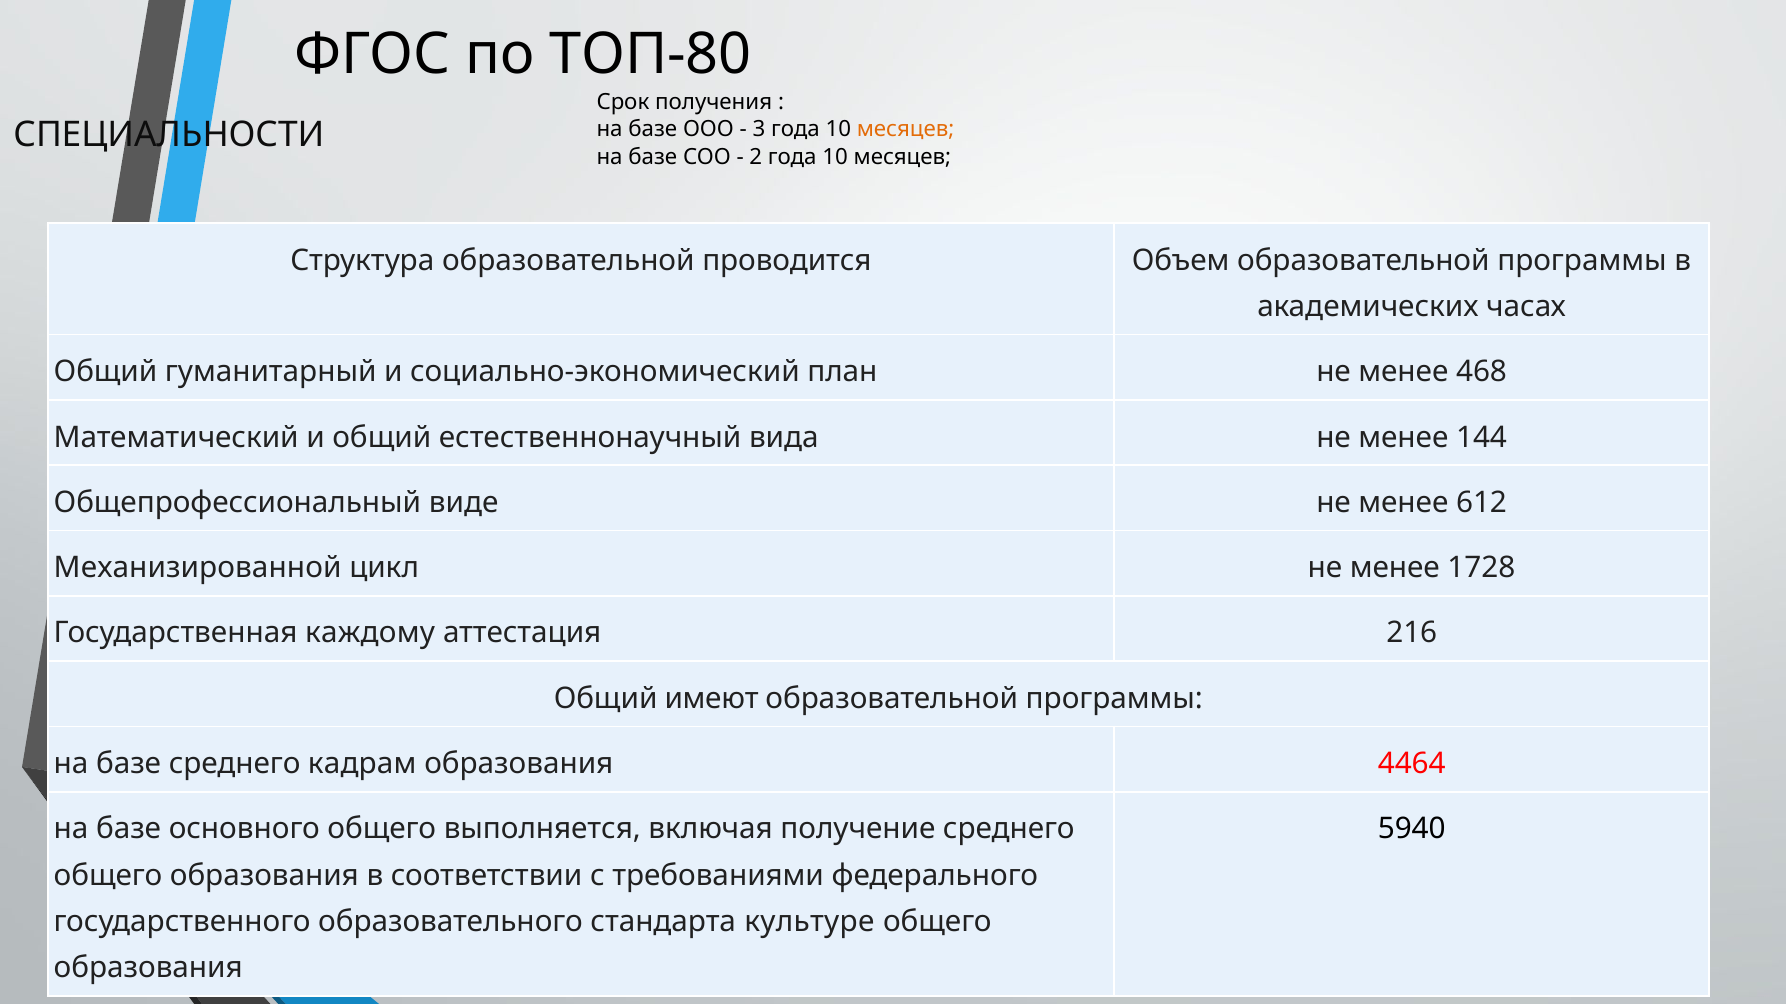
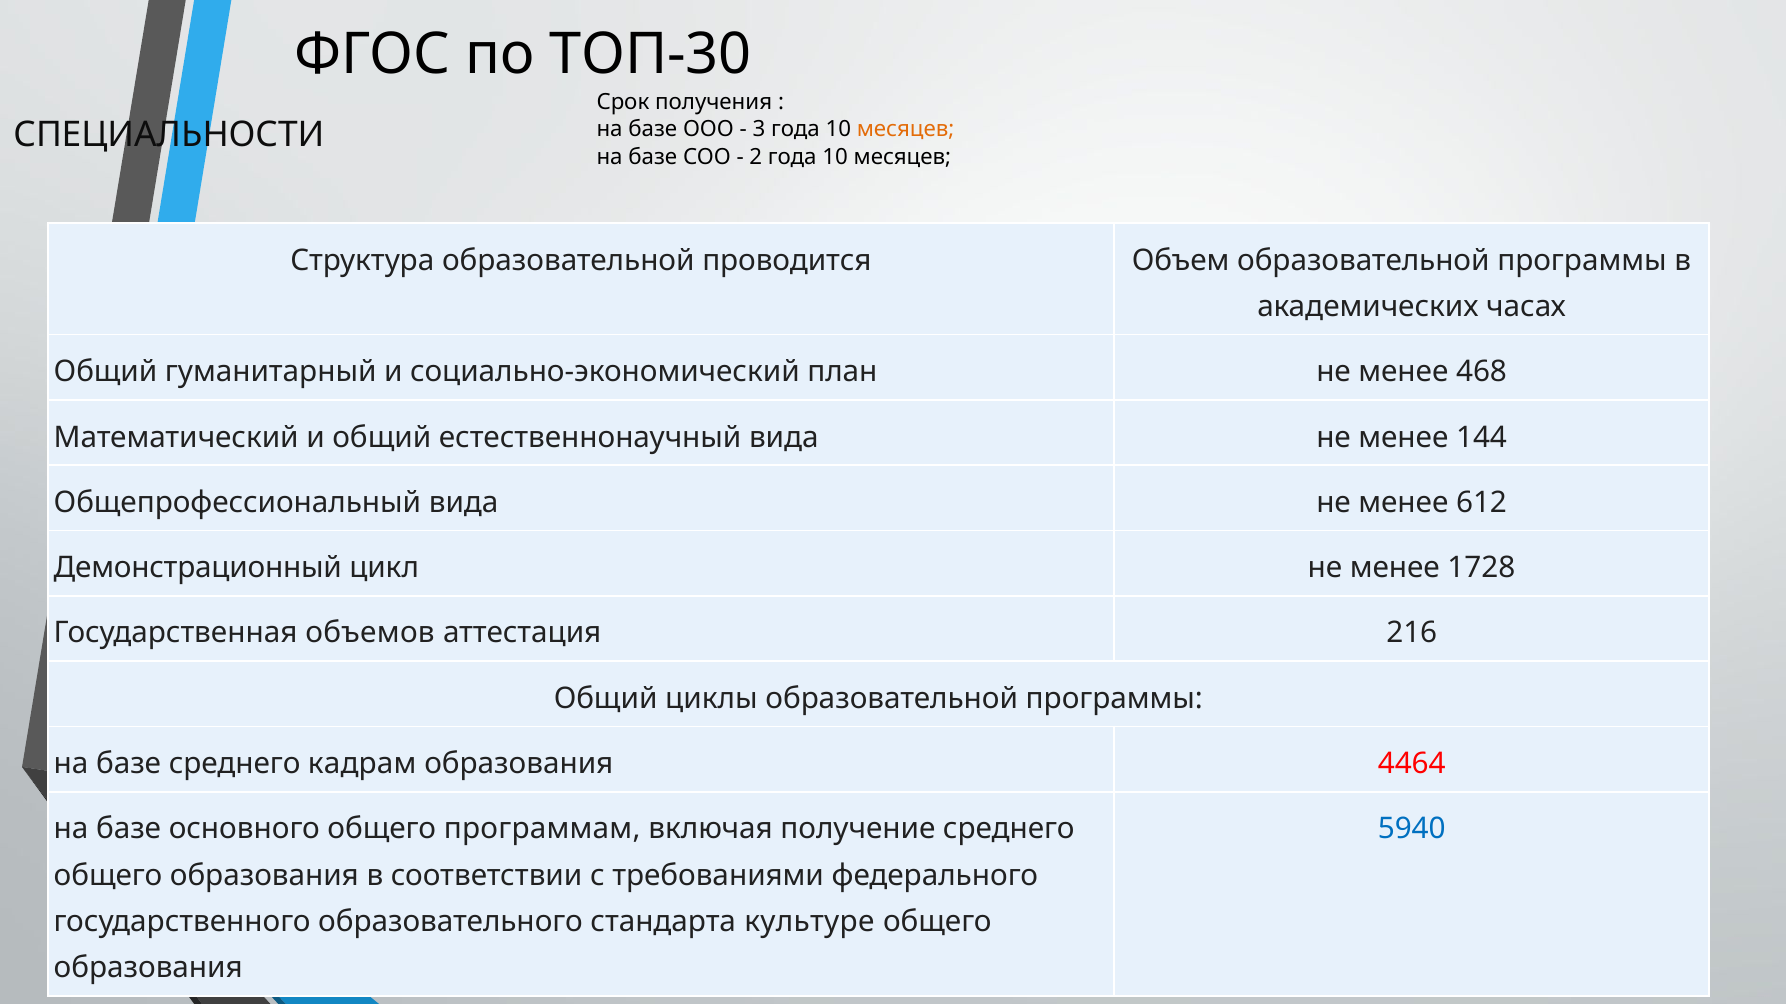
ТОП-80: ТОП-80 -> ТОП-30
Общепрофессиональный виде: виде -> вида
Механизированной: Механизированной -> Демонстрационный
каждому: каждому -> объемов
имеют: имеют -> циклы
выполняется: выполняется -> программам
5940 colour: black -> blue
